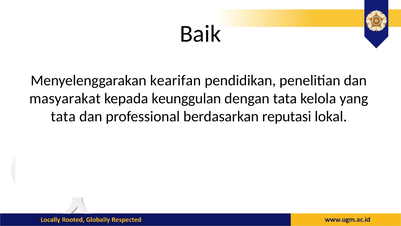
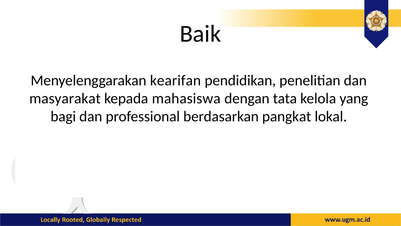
keunggulan: keunggulan -> mahasiswa
tata at (63, 116): tata -> bagi
reputasi: reputasi -> pangkat
